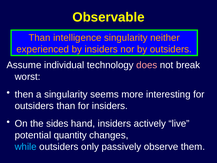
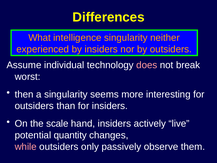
Observable: Observable -> Differences
Than at (40, 38): Than -> What
sides: sides -> scale
while colour: light blue -> pink
